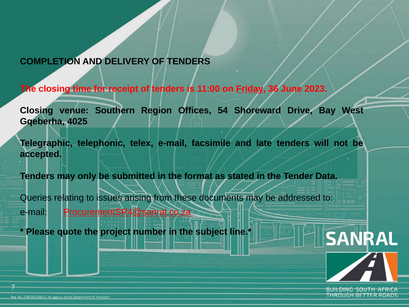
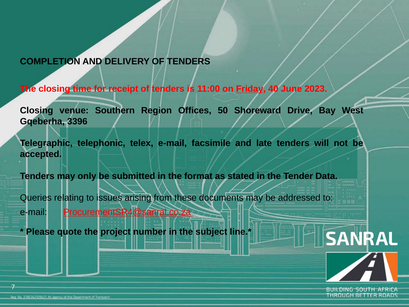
36: 36 -> 40
54: 54 -> 50
4025: 4025 -> 3396
